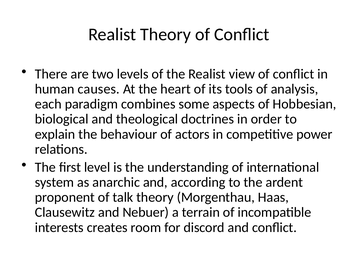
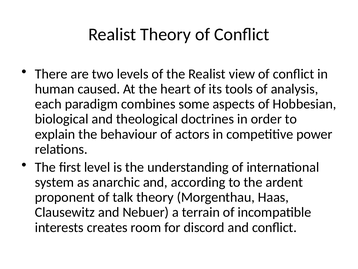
causes: causes -> caused
